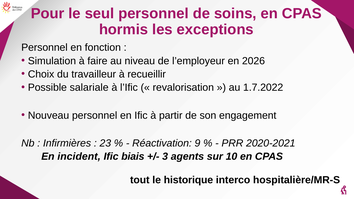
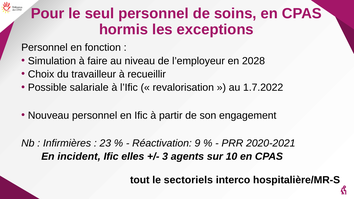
2026: 2026 -> 2028
biais: biais -> elles
historique: historique -> sectoriels
